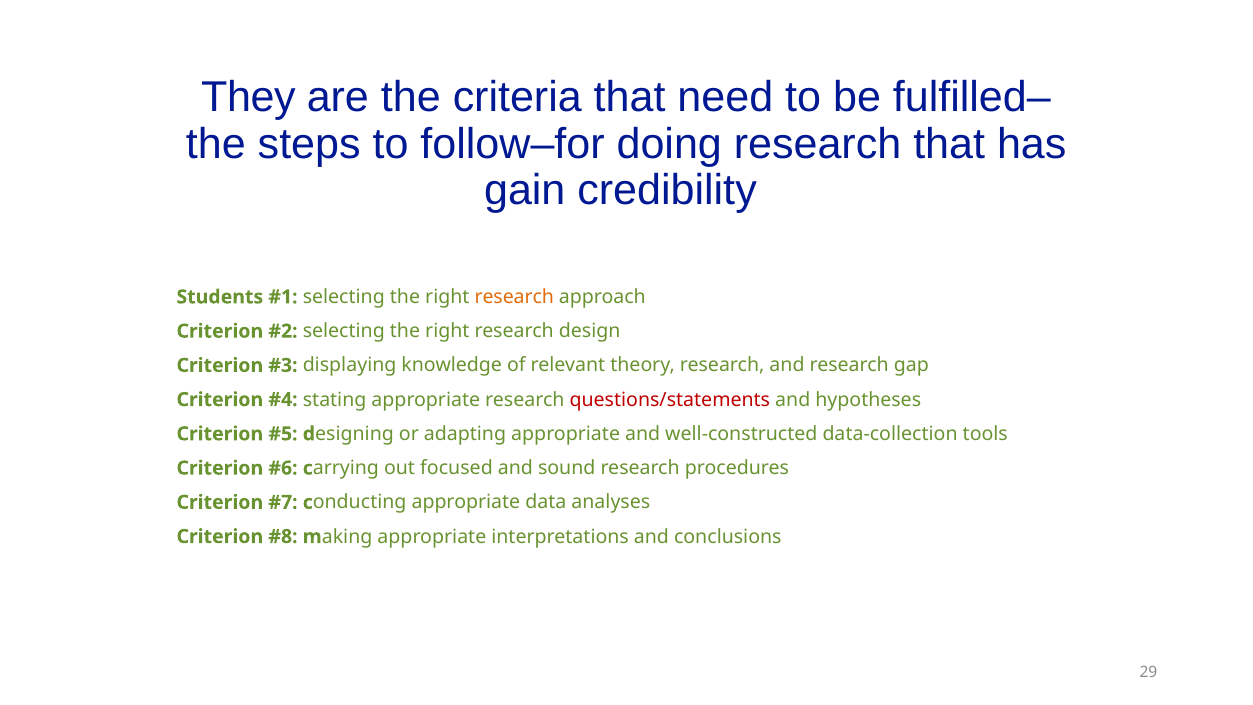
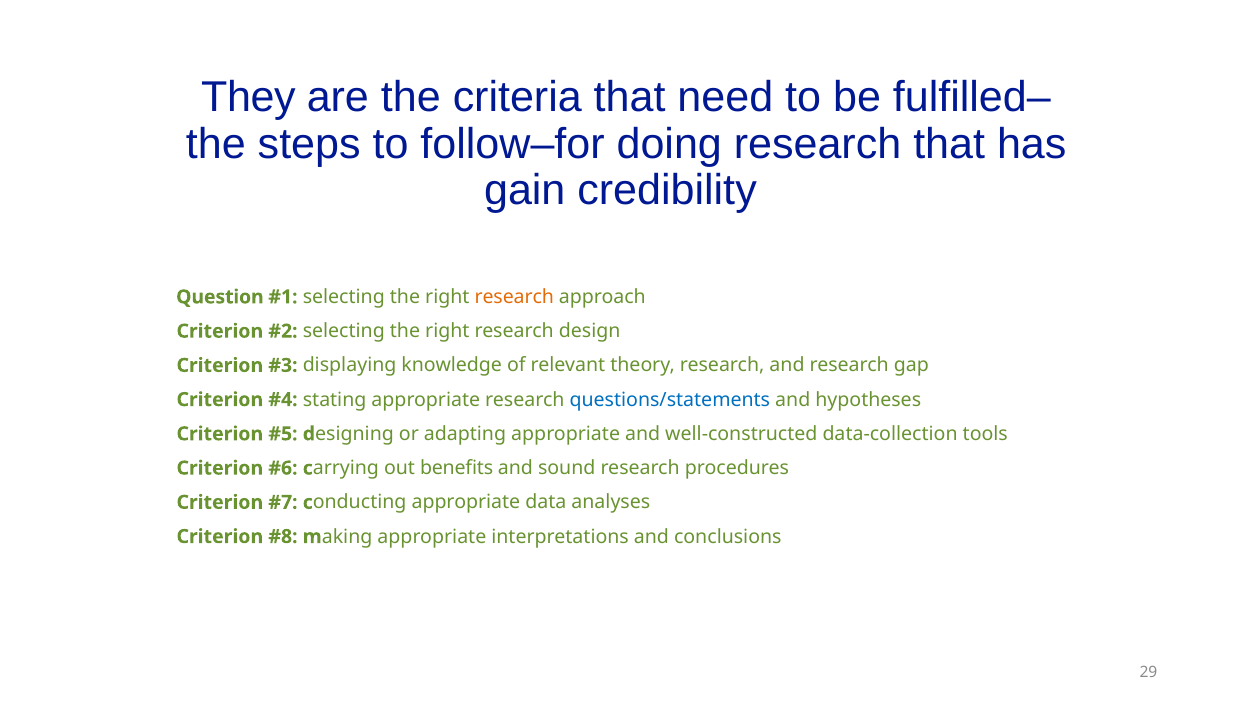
Students: Students -> Question
questions/statements colour: red -> blue
focused: focused -> benefits
